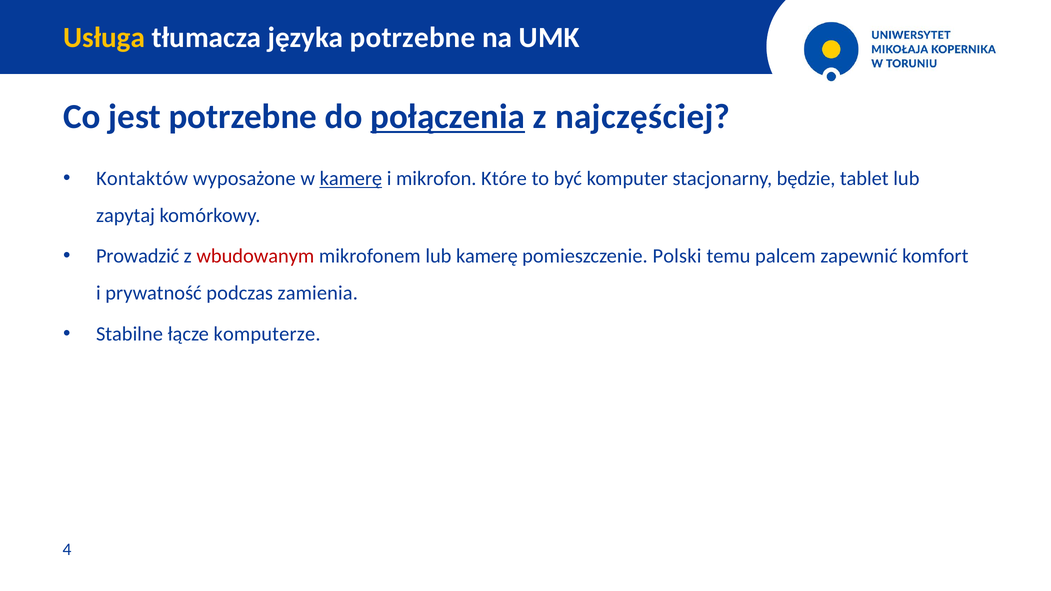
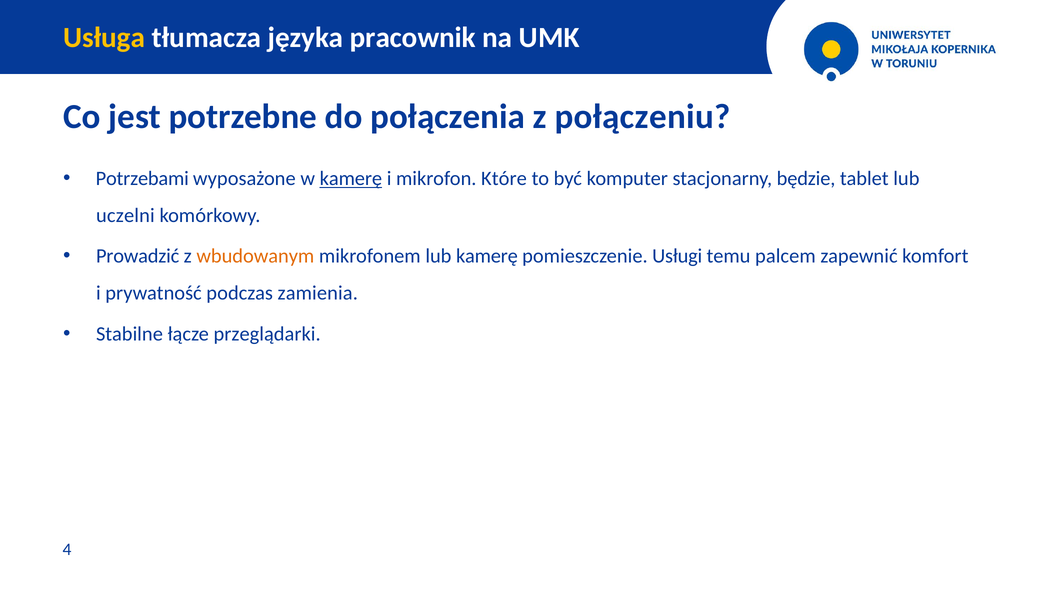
języka potrzebne: potrzebne -> pracownik
połączenia underline: present -> none
najczęściej: najczęściej -> połączeniu
Kontaktów: Kontaktów -> Potrzebami
zapytaj: zapytaj -> uczelni
wbudowanym colour: red -> orange
Polski: Polski -> Usługi
komputerze: komputerze -> przeglądarki
